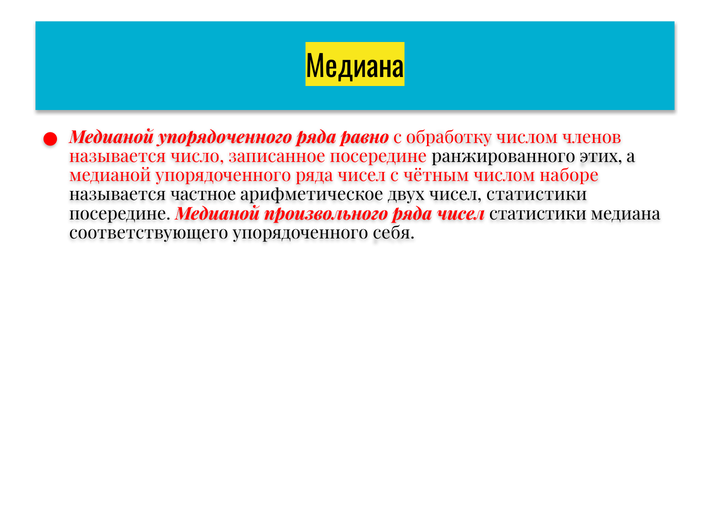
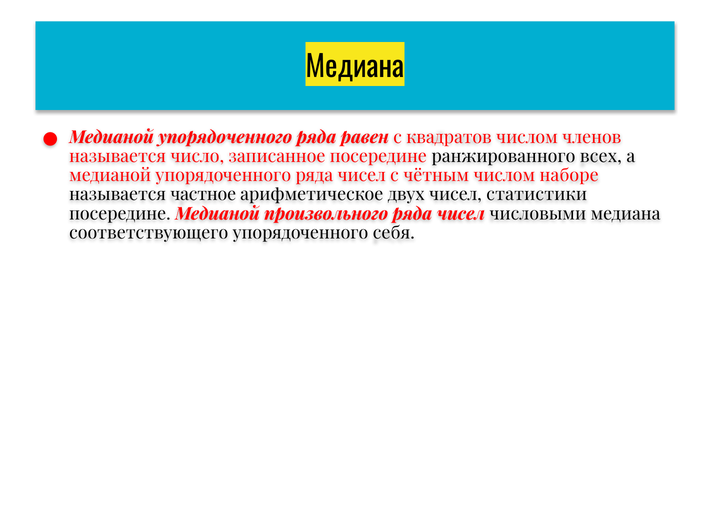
равно: равно -> равен
обработку: обработку -> квадратов
этих: этих -> всех
ряда чисел статистики: статистики -> числовыми
